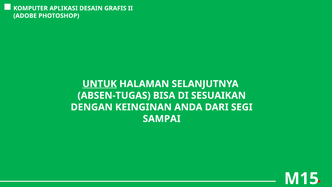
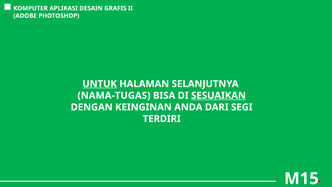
ABSEN-TUGAS: ABSEN-TUGAS -> NAMA-TUGAS
SESUAIKAN underline: none -> present
SAMPAI: SAMPAI -> TERDIRI
